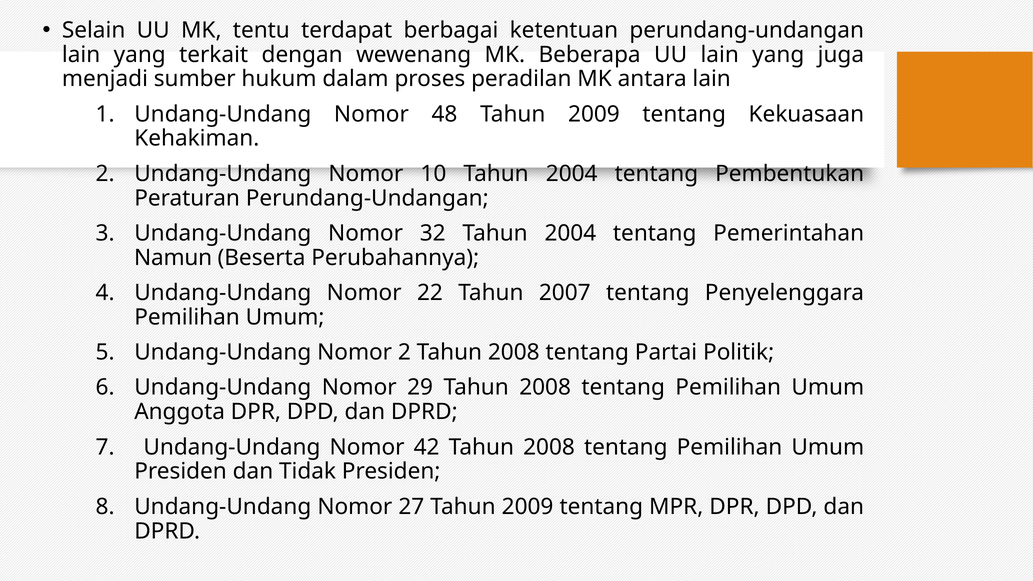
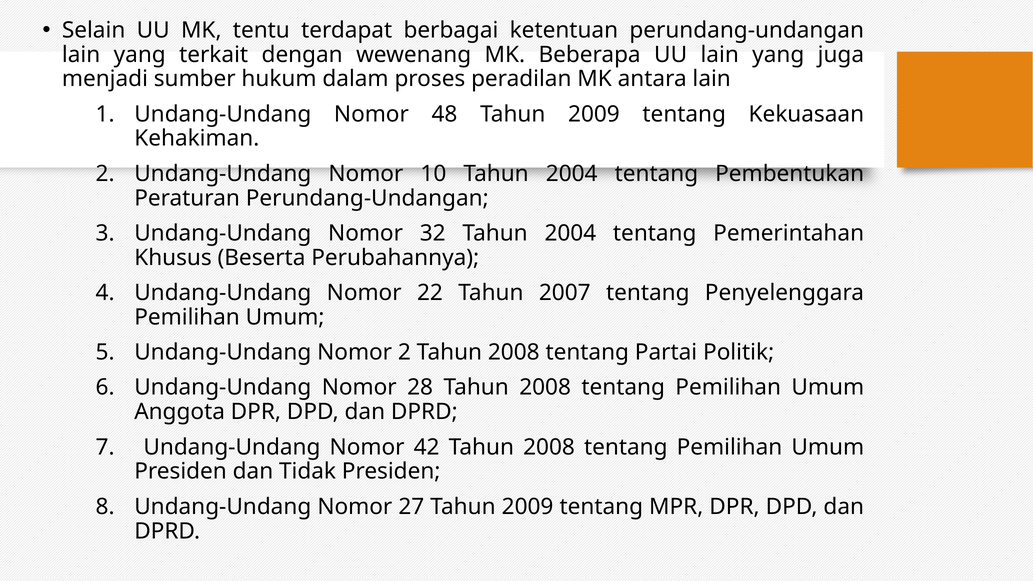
Namun: Namun -> Khusus
29: 29 -> 28
